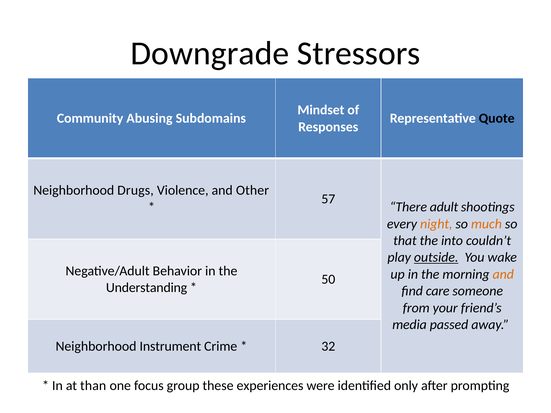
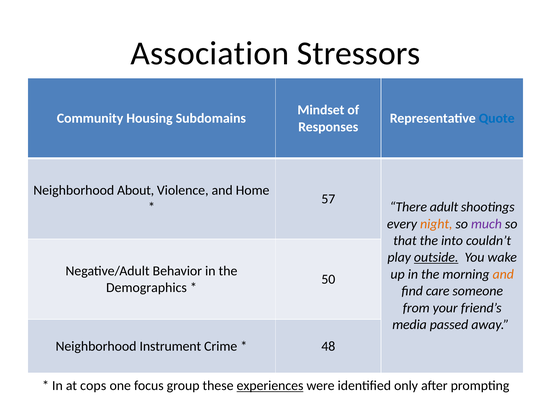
Downgrade: Downgrade -> Association
Abusing: Abusing -> Housing
Quote colour: black -> blue
Drugs: Drugs -> About
Other: Other -> Home
much colour: orange -> purple
Understanding: Understanding -> Demographics
32: 32 -> 48
than: than -> cops
experiences underline: none -> present
